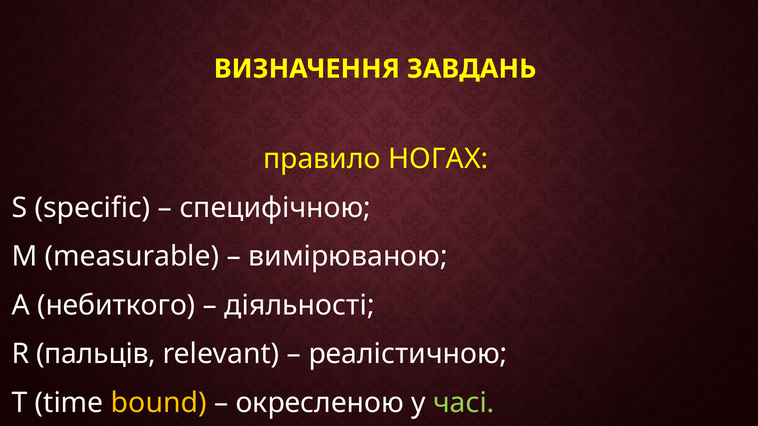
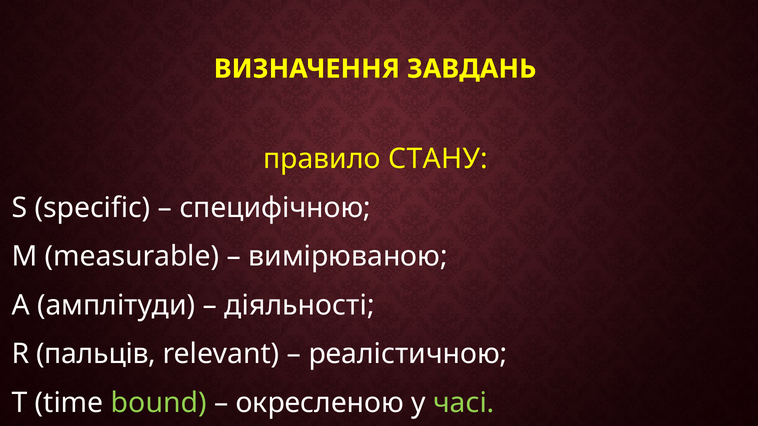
НОГАХ: НОГАХ -> СТАНУ
небиткого: небиткого -> амплітуди
bound colour: yellow -> light green
